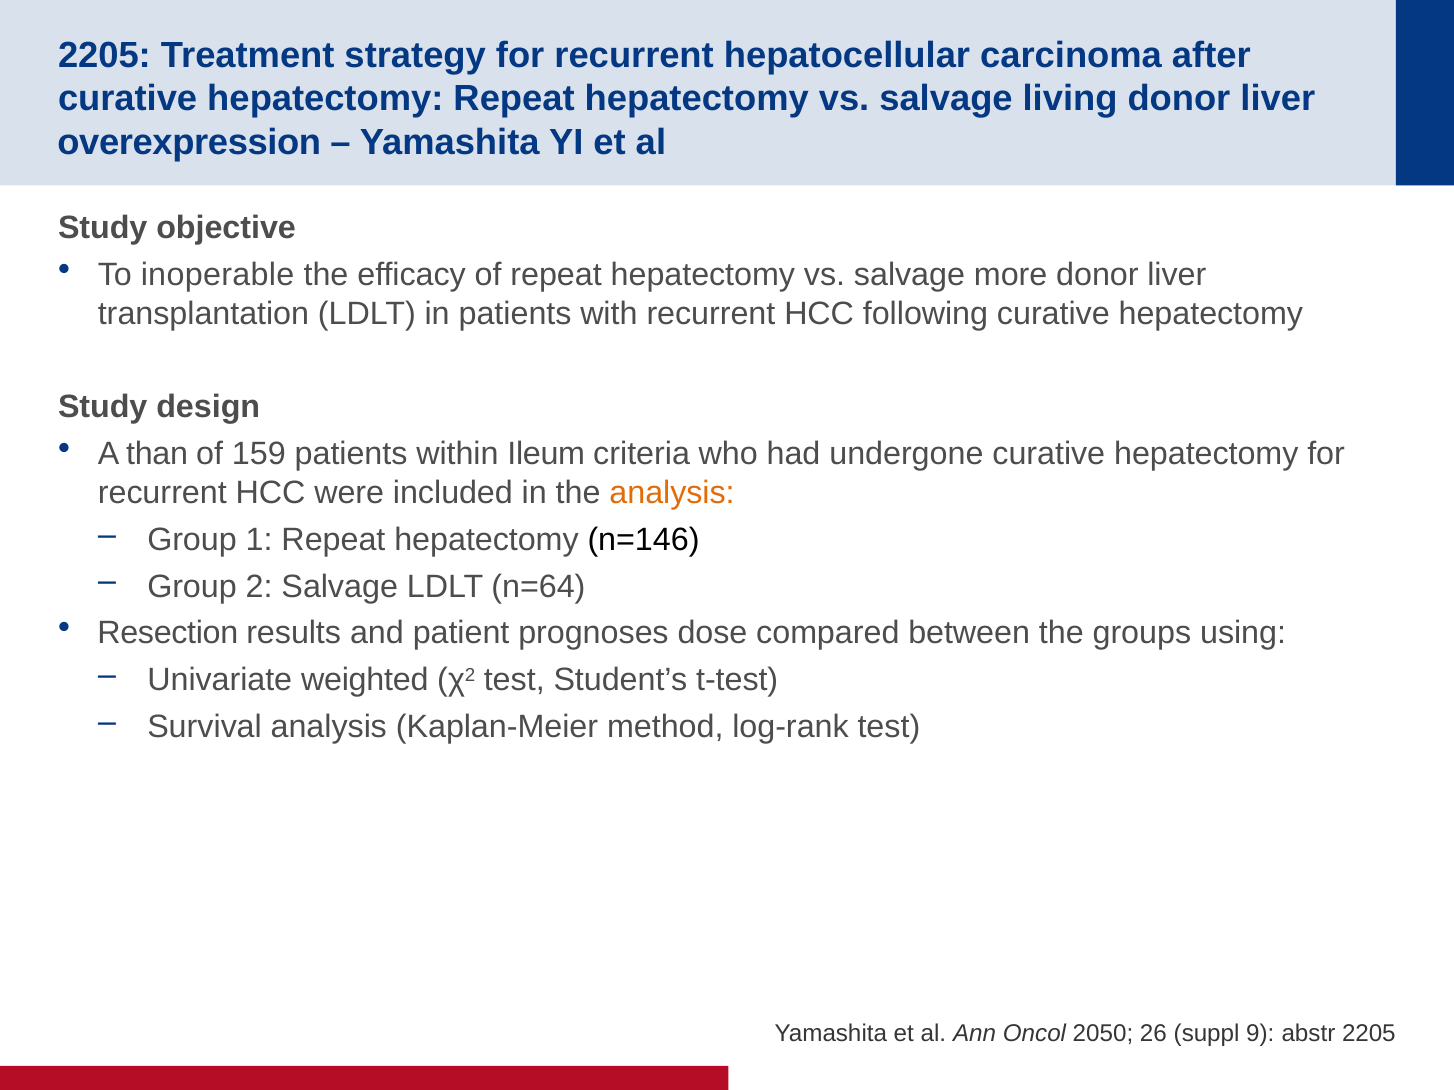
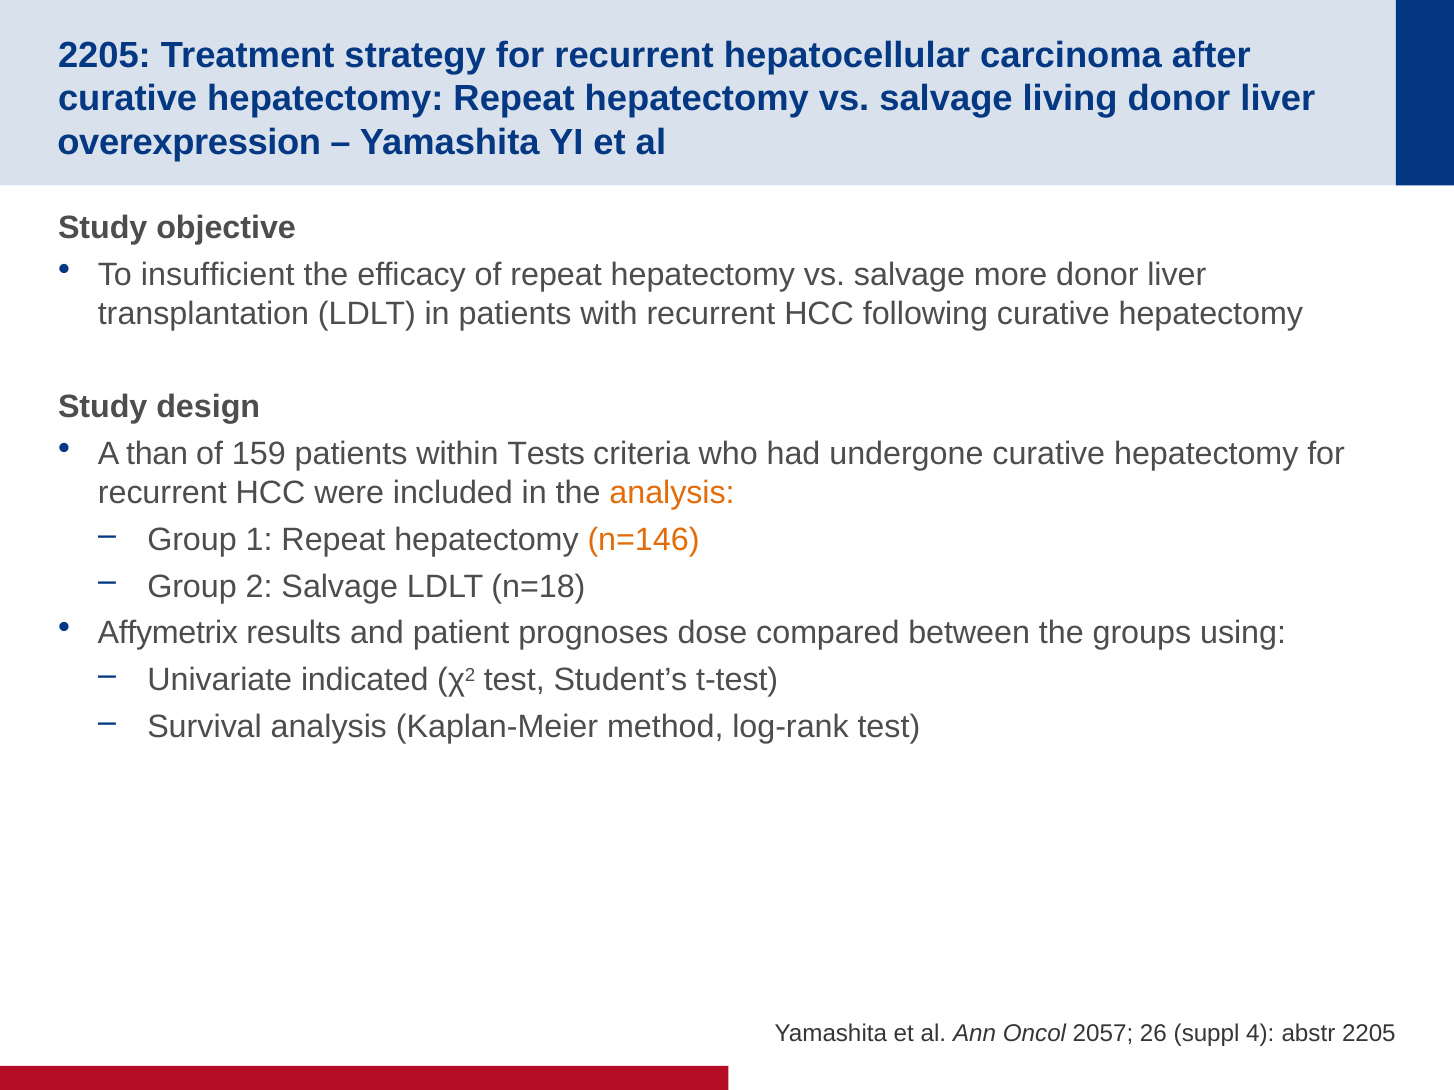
inoperable: inoperable -> insufficient
Ileum: Ileum -> Tests
n=146 colour: black -> orange
n=64: n=64 -> n=18
Resection: Resection -> Affymetrix
weighted: weighted -> indicated
2050: 2050 -> 2057
9: 9 -> 4
